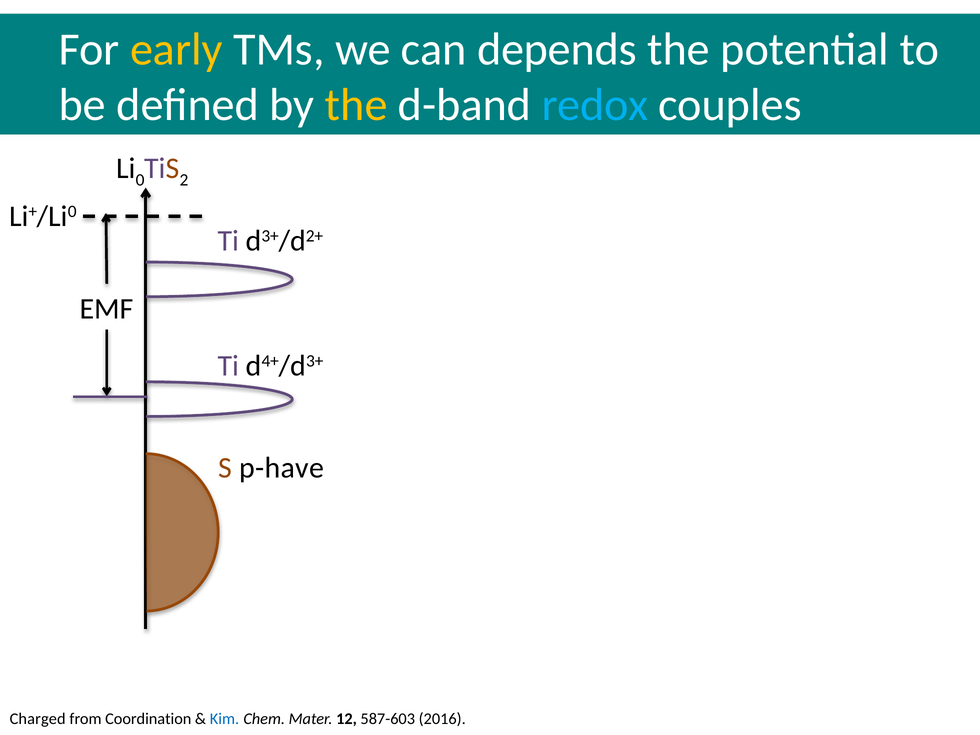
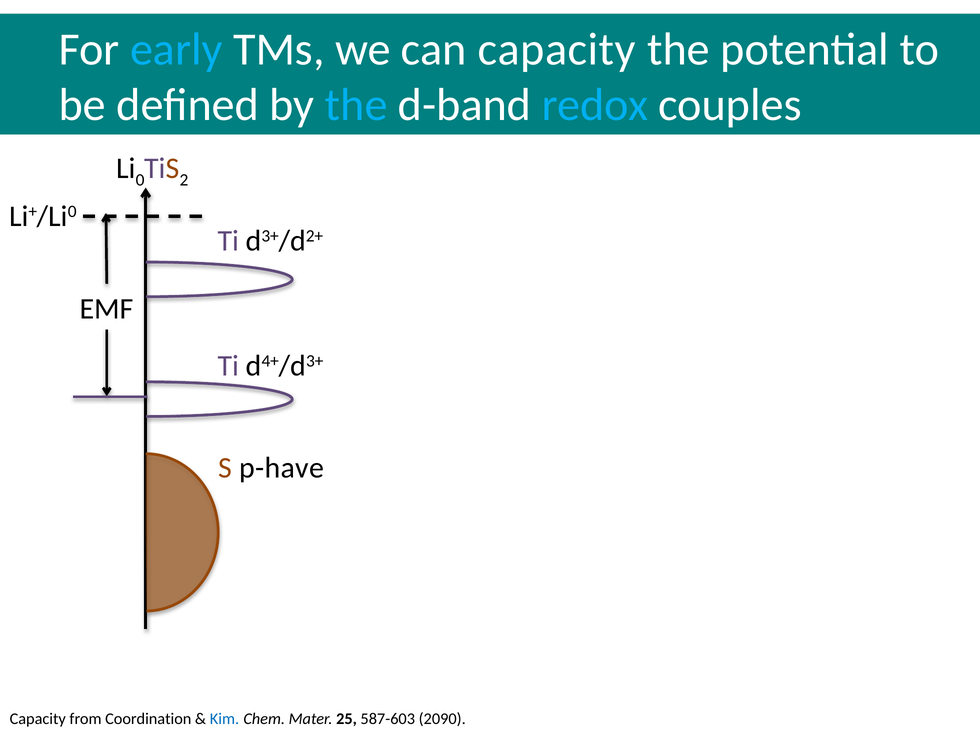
early colour: yellow -> light blue
can depends: depends -> capacity
the at (356, 105) colour: yellow -> light blue
Charged at (38, 719): Charged -> Capacity
12: 12 -> 25
2016: 2016 -> 2090
